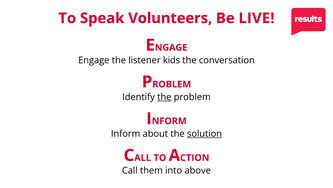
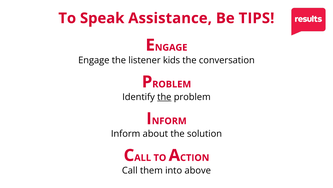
Volunteers: Volunteers -> Assistance
LIVE: LIVE -> TIPS
solution underline: present -> none
